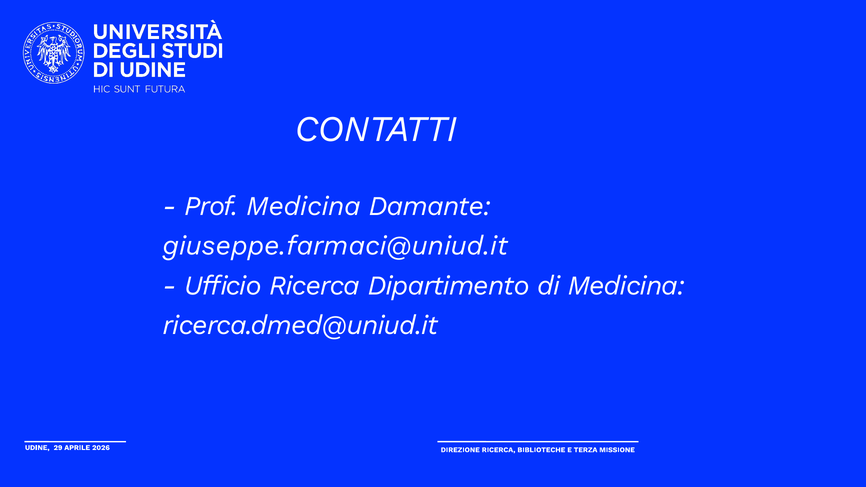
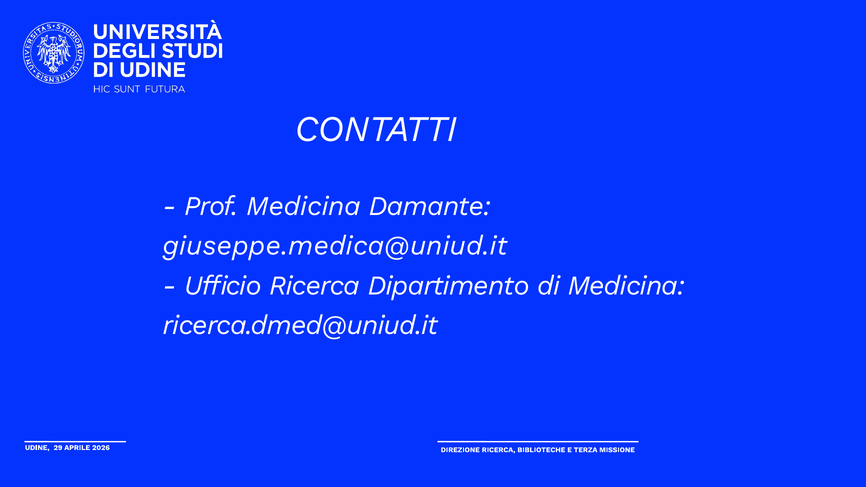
giuseppe.farmaci@uniud.it: giuseppe.farmaci@uniud.it -> giuseppe.medica@uniud.it
